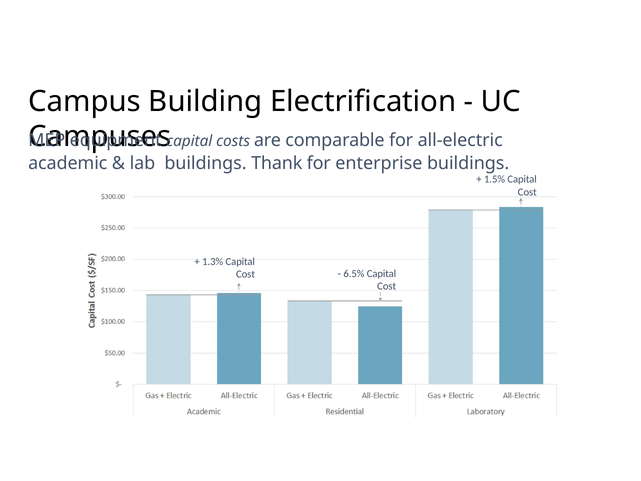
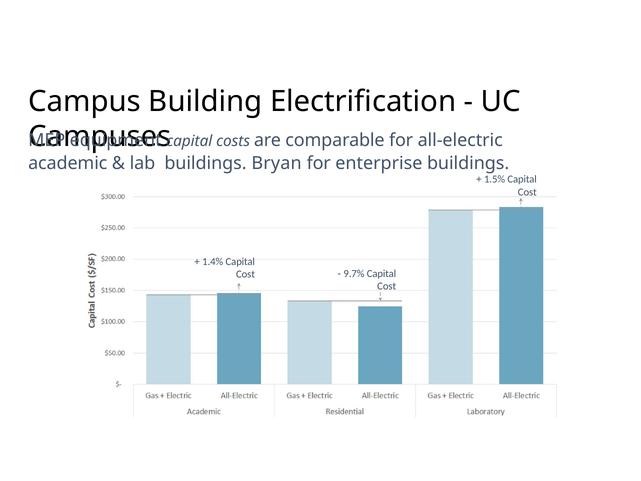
Thank: Thank -> Bryan
1.3%: 1.3% -> 1.4%
6.5%: 6.5% -> 9.7%
